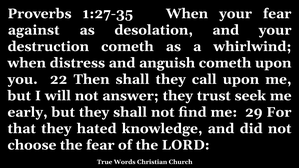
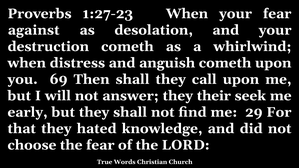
1:27-35: 1:27-35 -> 1:27-23
22: 22 -> 69
trust: trust -> their
